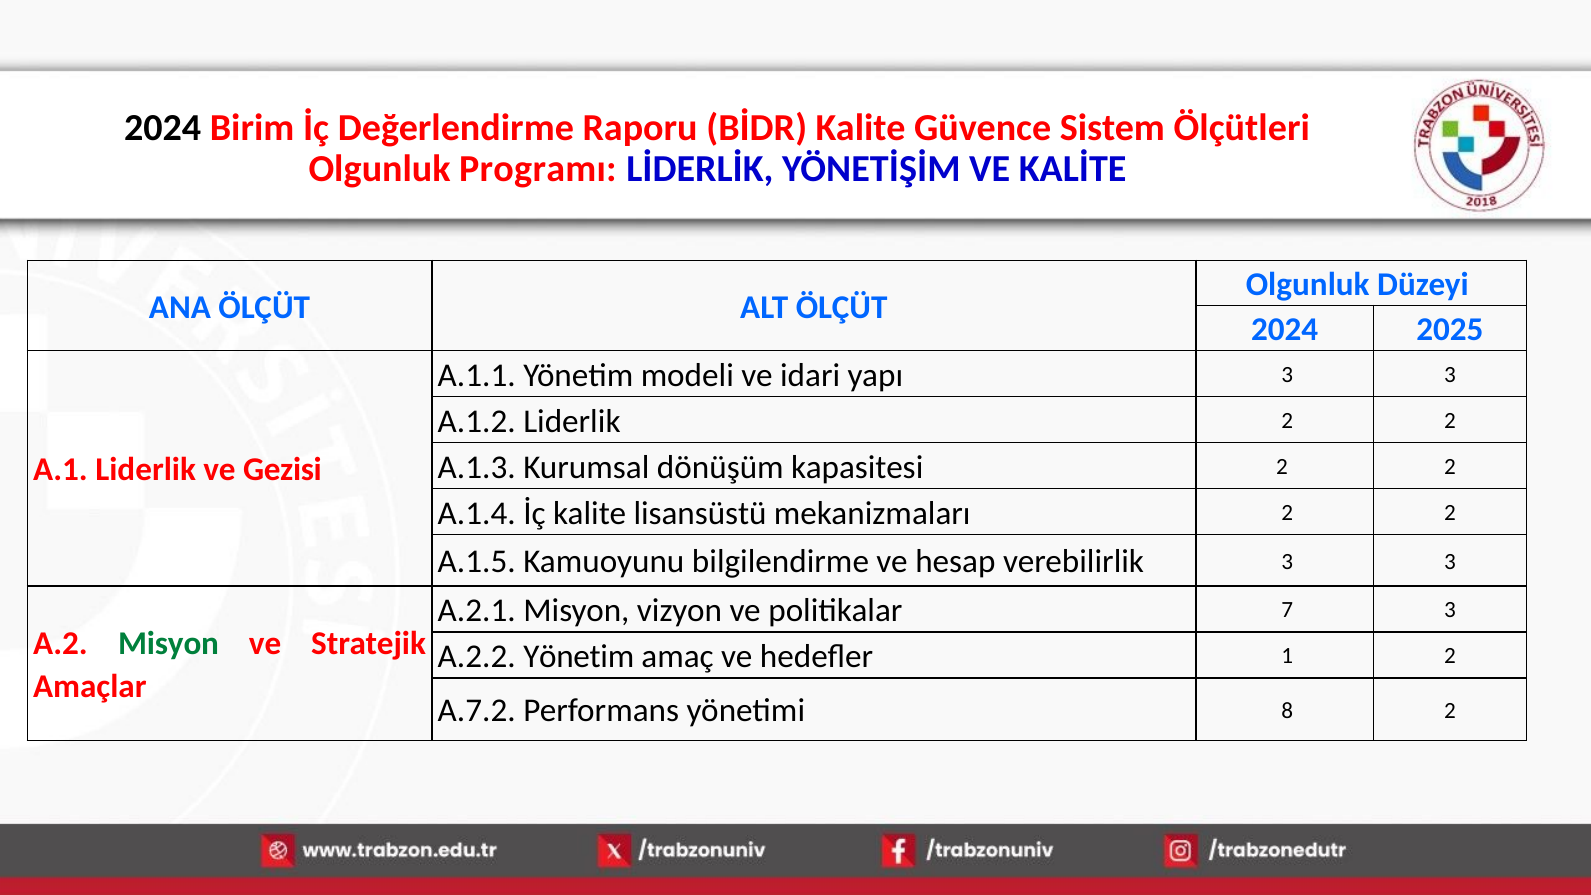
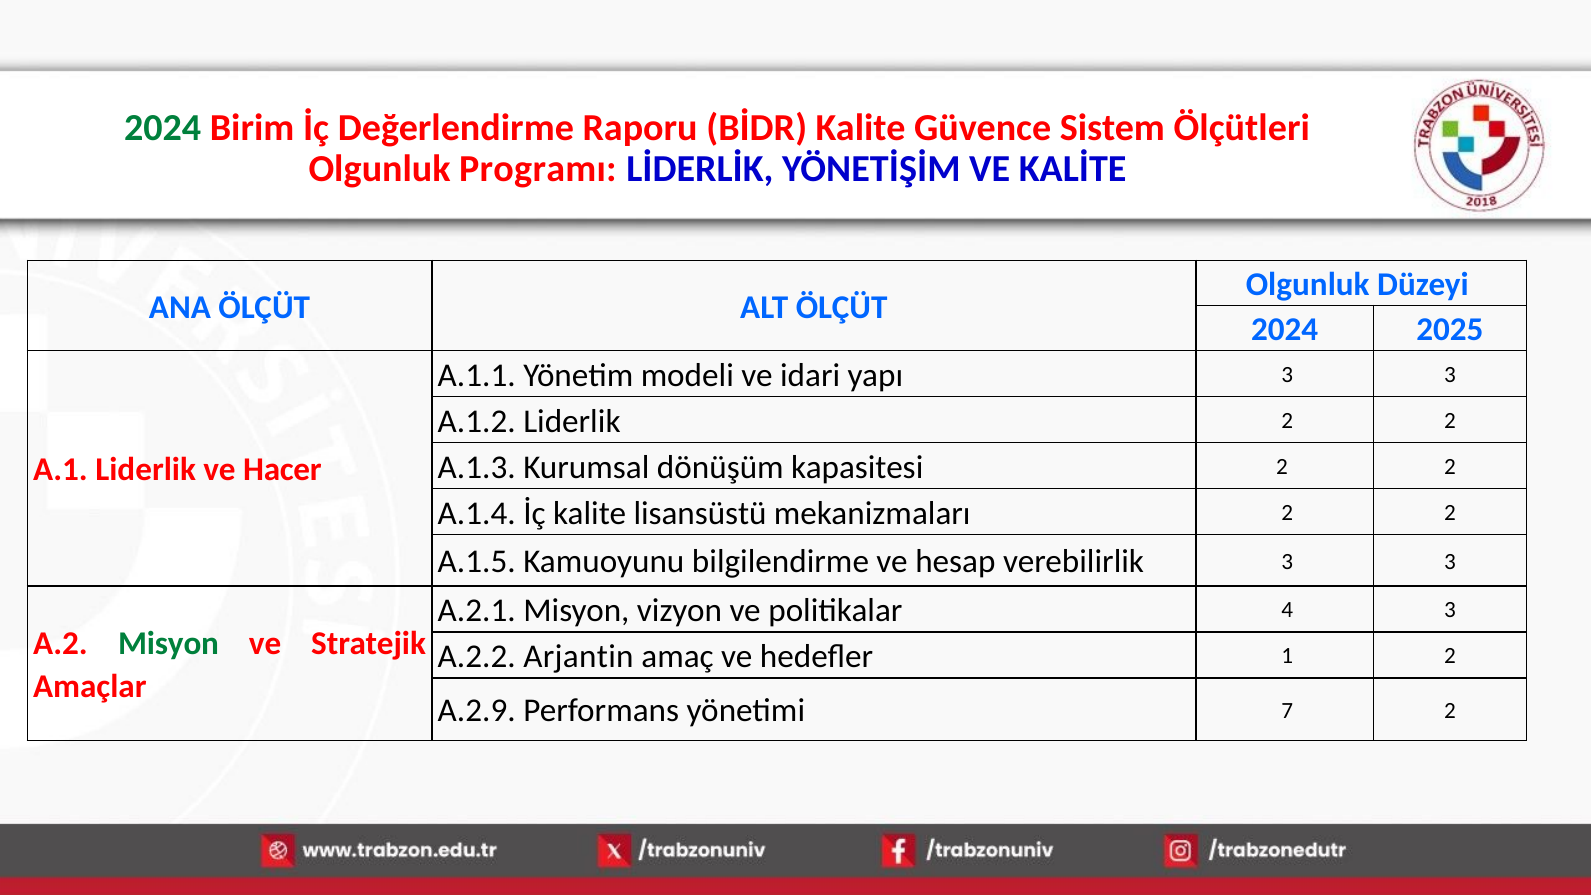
2024 at (163, 128) colour: black -> green
Gezisi: Gezisi -> Hacer
7: 7 -> 4
A.2.2 Yönetim: Yönetim -> Arjantin
A.7.2: A.7.2 -> A.2.9
8: 8 -> 7
